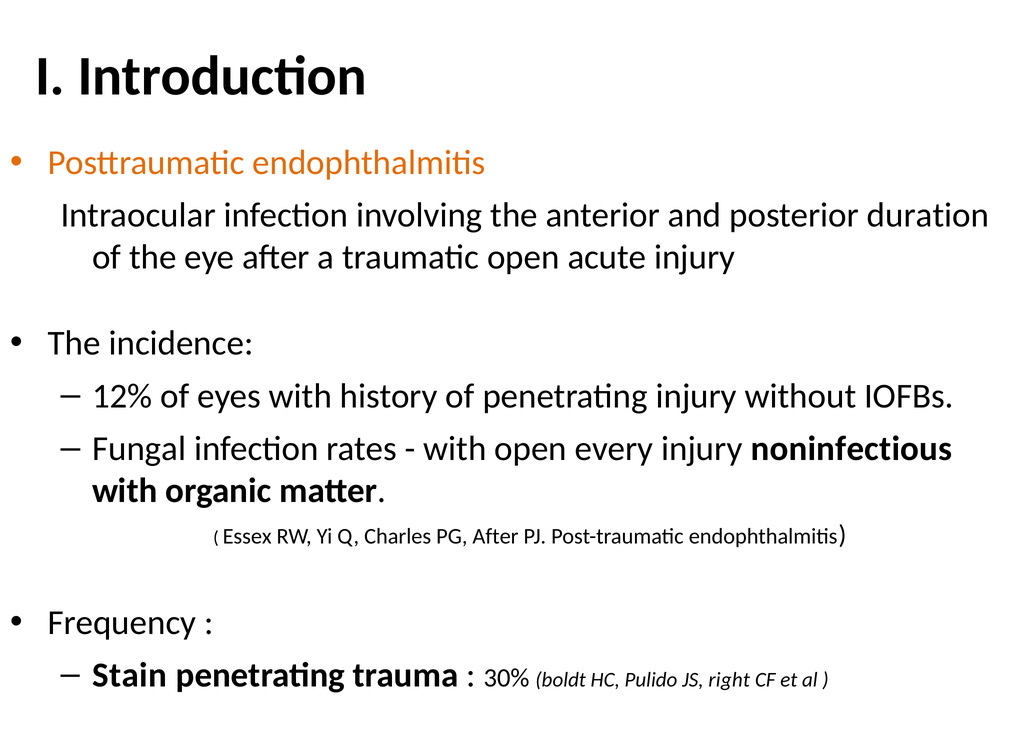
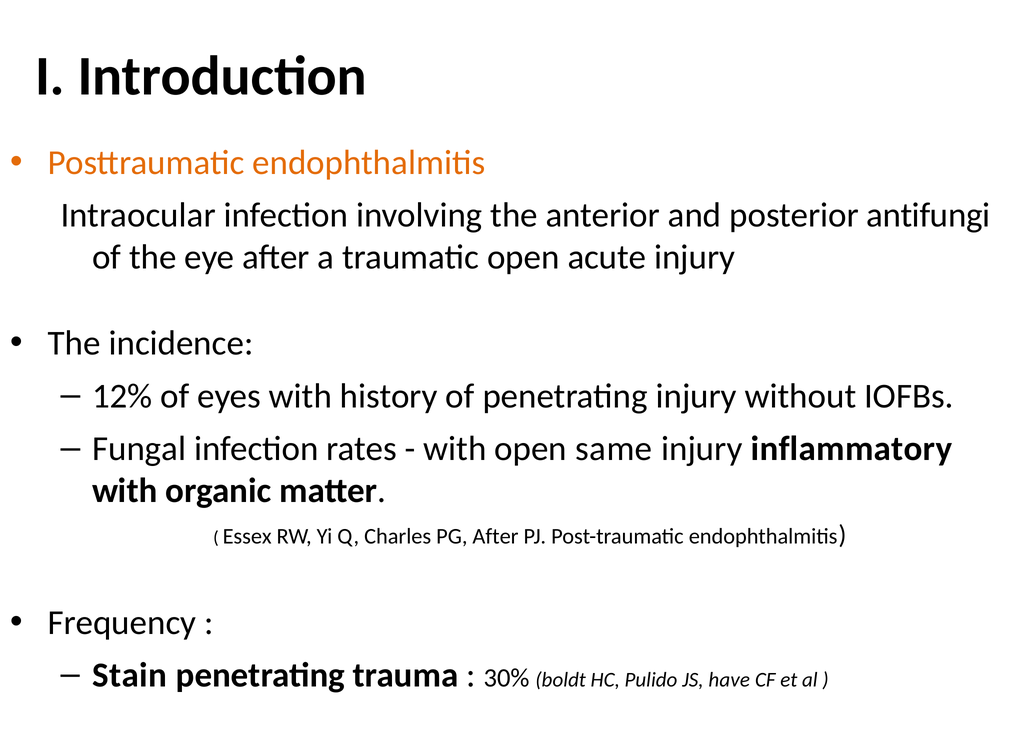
duration: duration -> antifungi
every: every -> same
noninfectious: noninfectious -> inflammatory
right: right -> have
